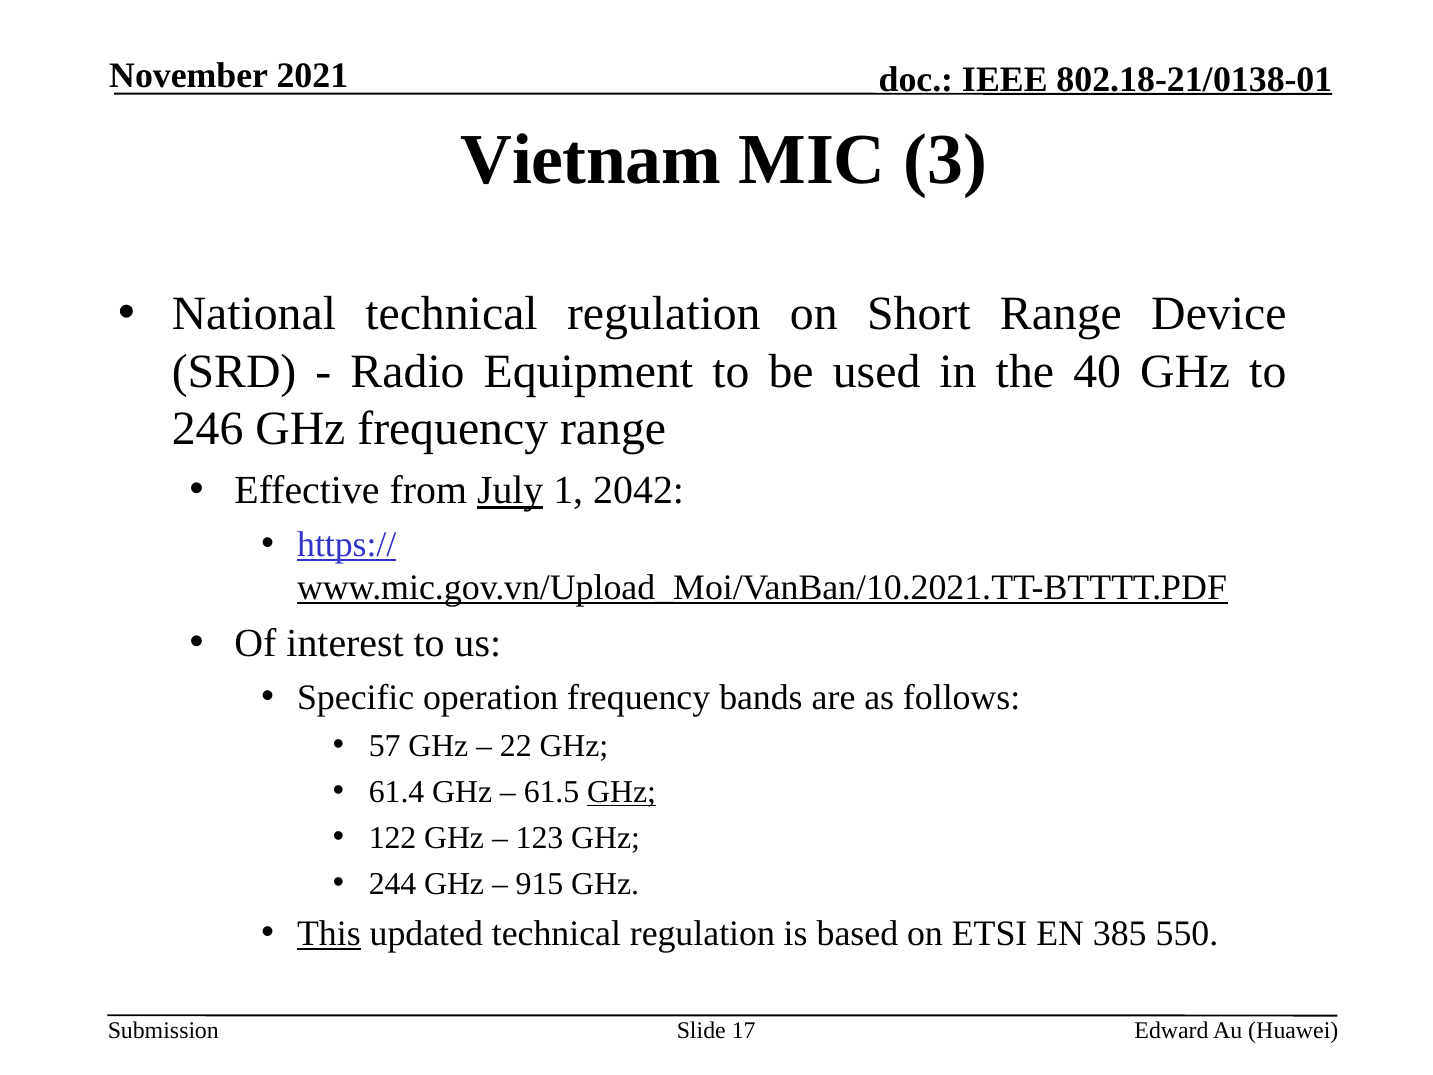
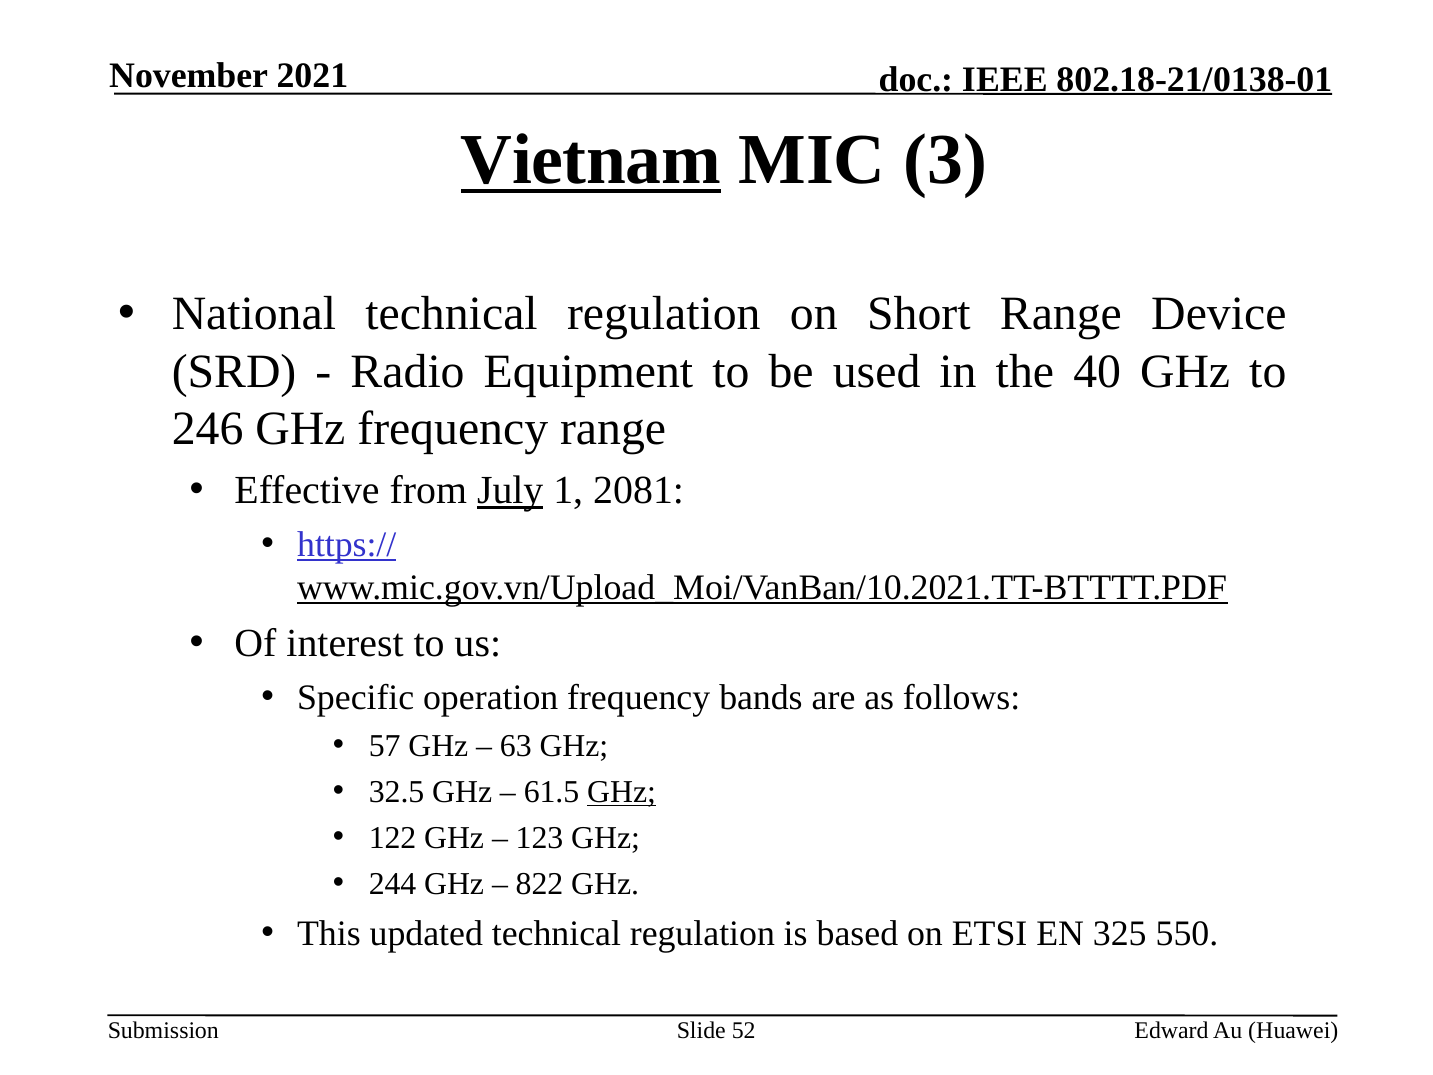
Vietnam underline: none -> present
2042: 2042 -> 2081
22: 22 -> 63
61.4: 61.4 -> 32.5
915: 915 -> 822
This underline: present -> none
385: 385 -> 325
17: 17 -> 52
